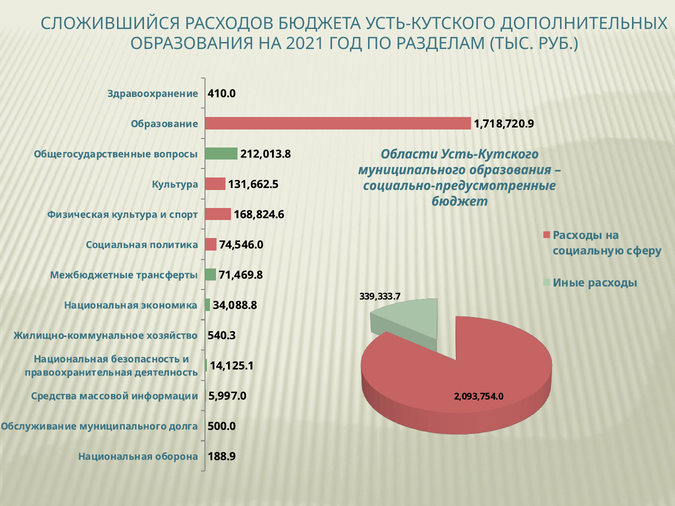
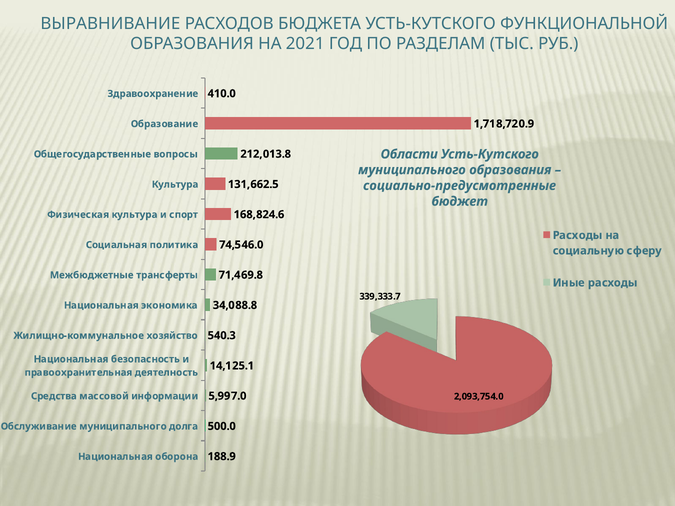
СЛОЖИВШИЙСЯ: СЛОЖИВШИЙСЯ -> ВЫРАВНИВАНИЕ
ДОПОЛНИТЕЛЬНЫХ: ДОПОЛНИТЕЛЬНЫХ -> ФУНКЦИОНАЛЬНОЙ
